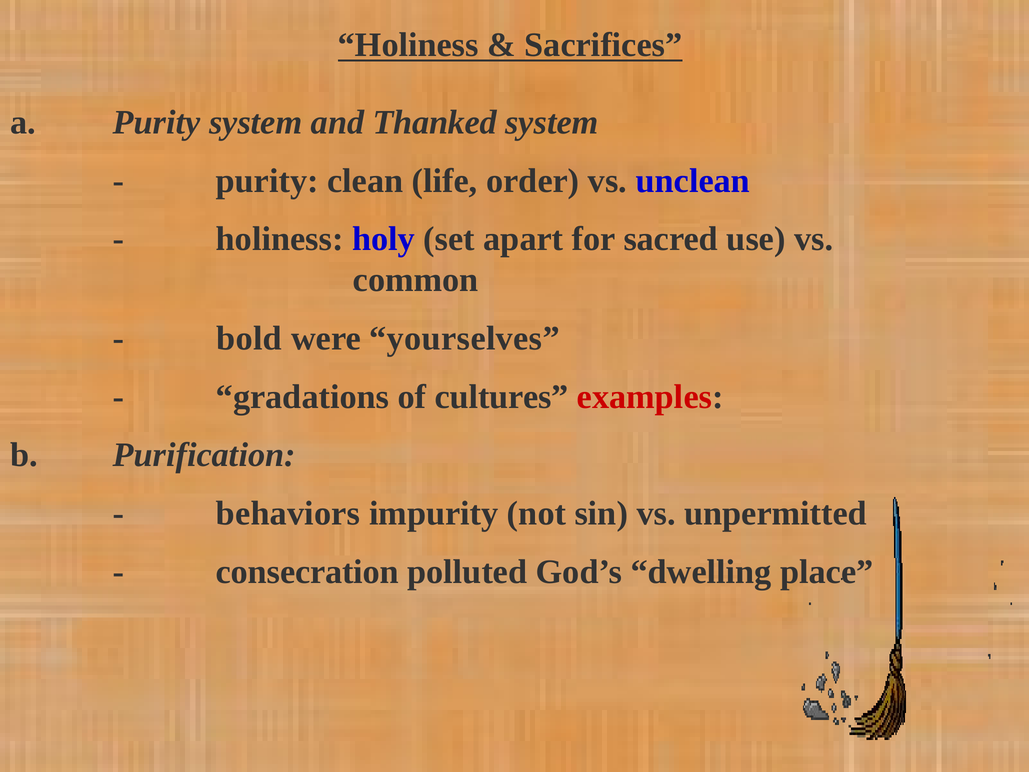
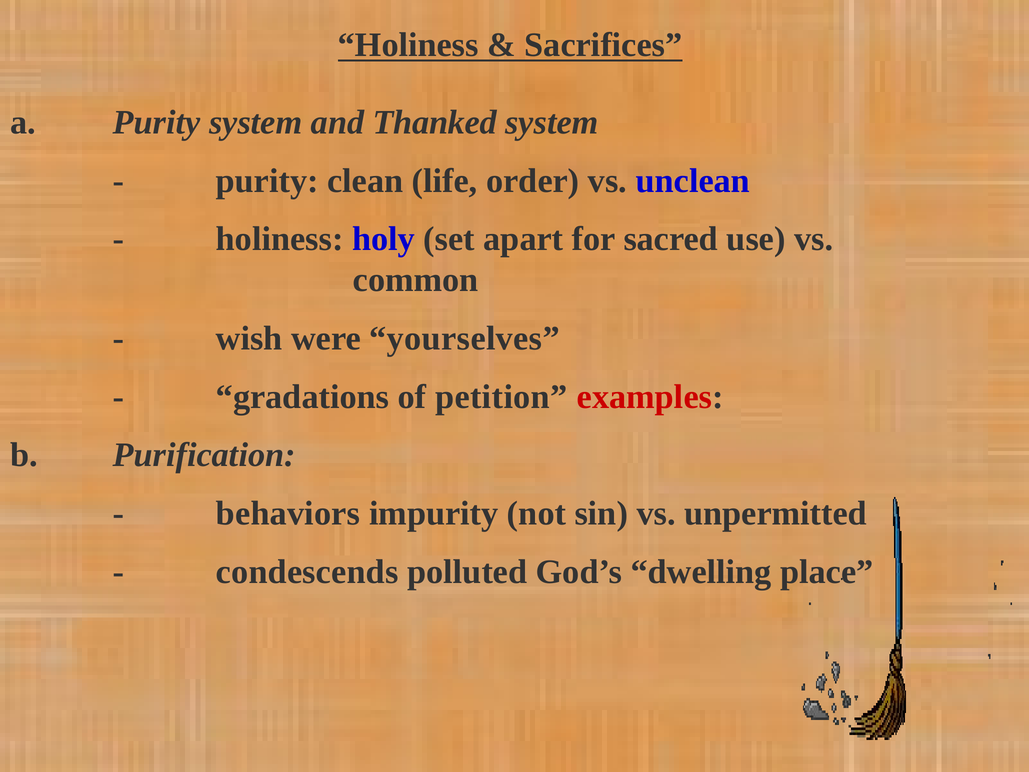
bold: bold -> wish
cultures: cultures -> petition
consecration: consecration -> condescends
